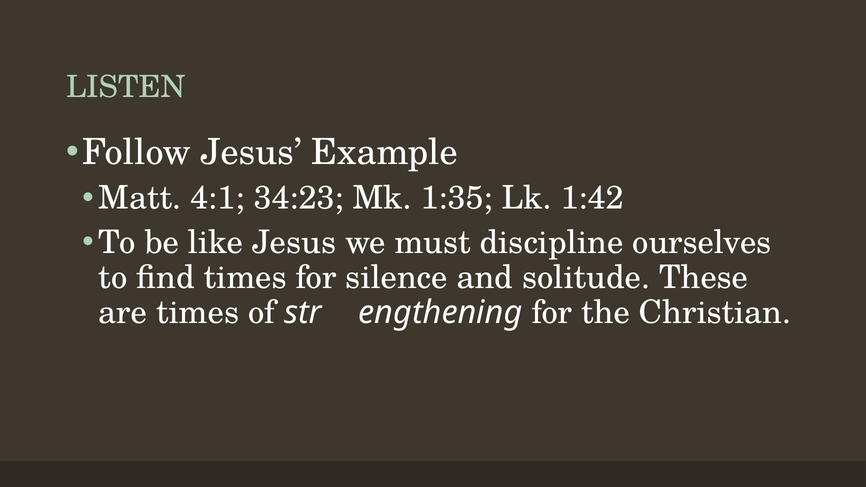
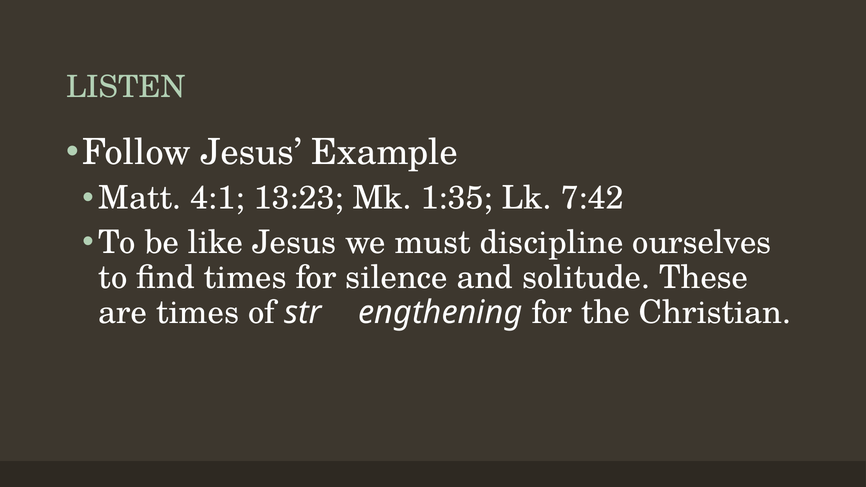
34:23: 34:23 -> 13:23
1:42: 1:42 -> 7:42
